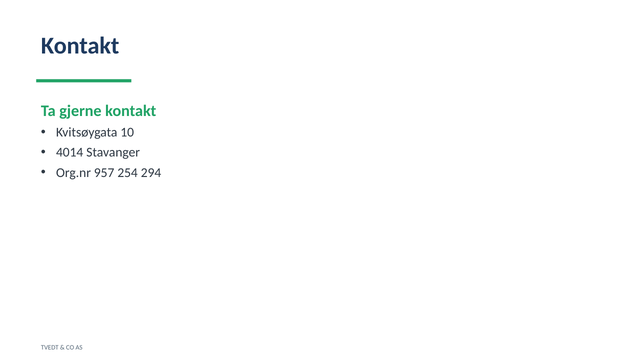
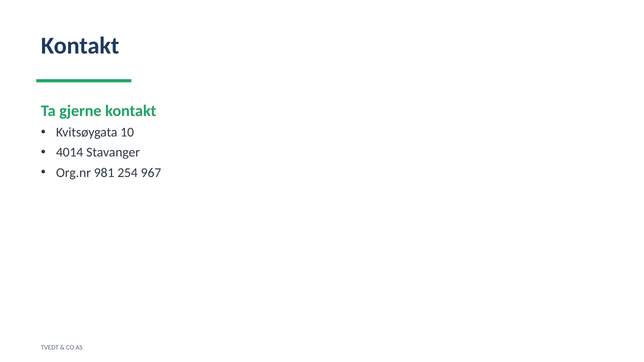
957: 957 -> 981
294: 294 -> 967
